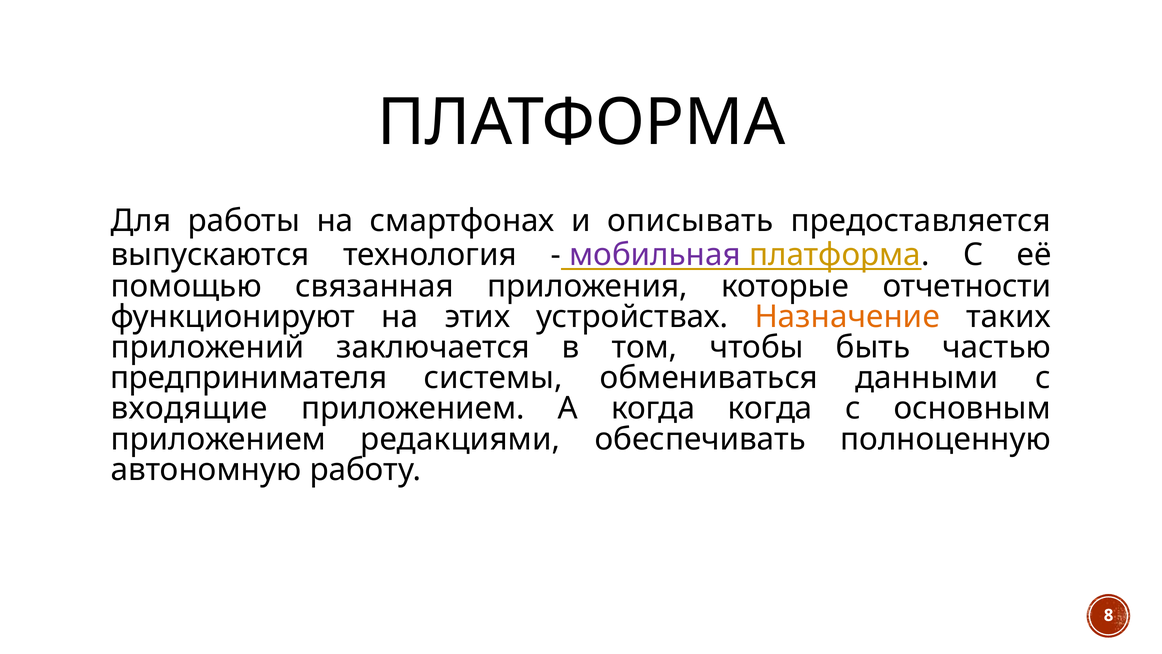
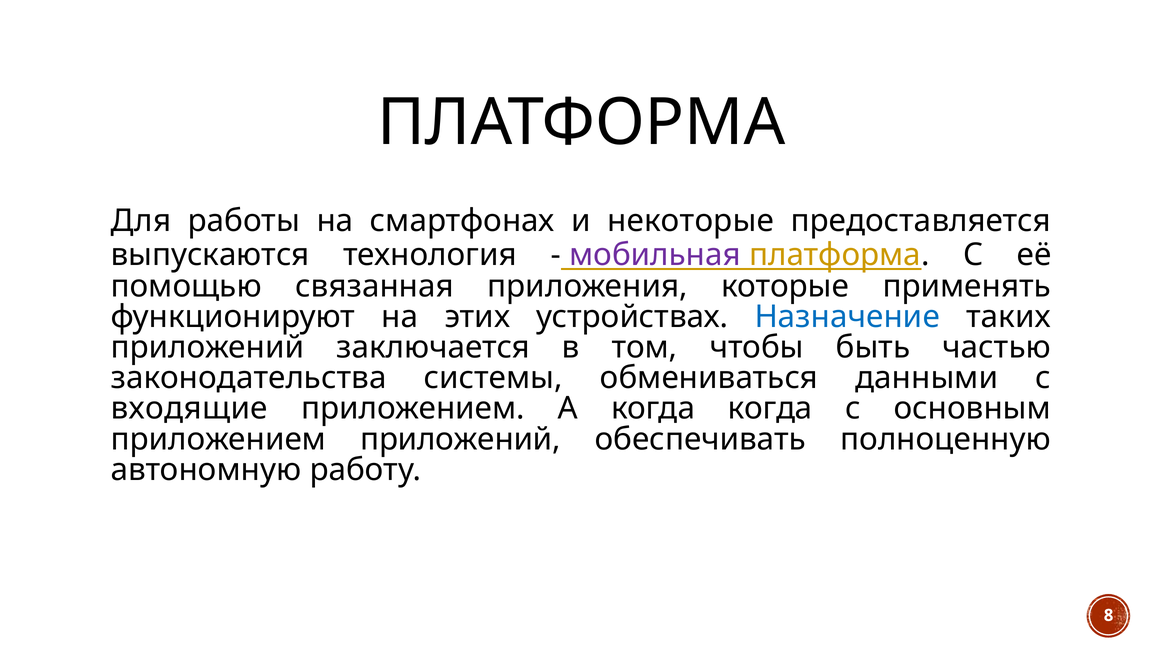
описывать: описывать -> некоторые
отчетности: отчетности -> применять
Назначение colour: orange -> blue
предпринимателя: предпринимателя -> законодательства
приложением редакциями: редакциями -> приложений
